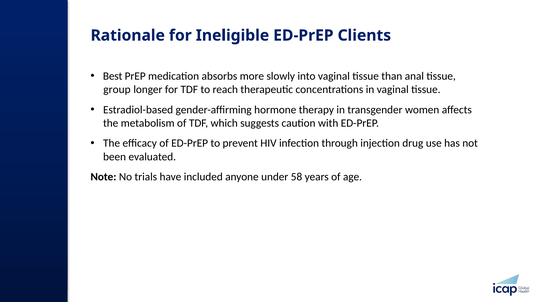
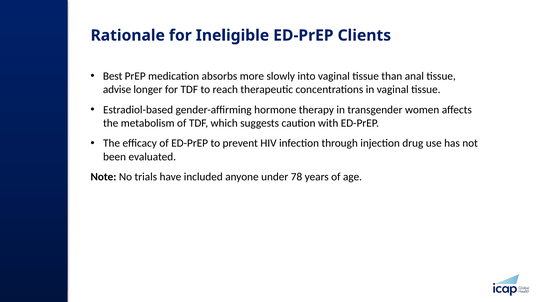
group: group -> advise
58: 58 -> 78
